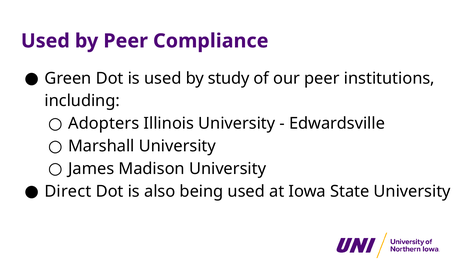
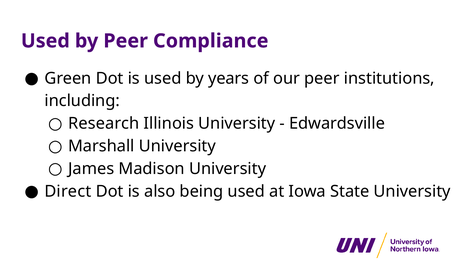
study: study -> years
Adopters: Adopters -> Research
